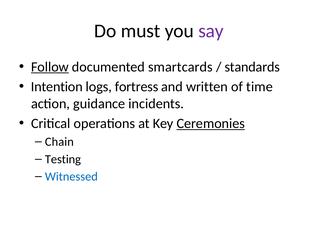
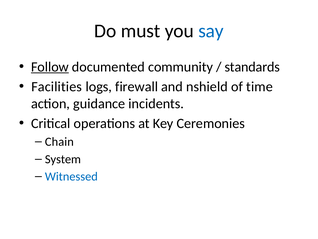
say colour: purple -> blue
smartcards: smartcards -> community
Intention: Intention -> Facilities
fortress: fortress -> firewall
written: written -> nshield
Ceremonies underline: present -> none
Testing: Testing -> System
